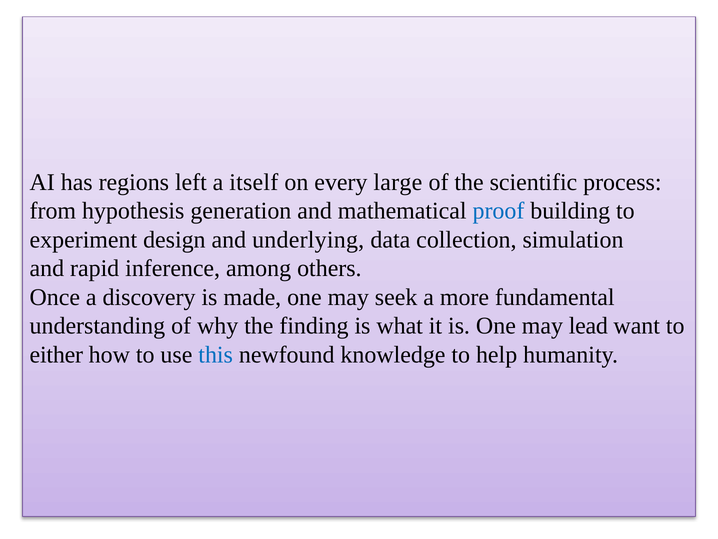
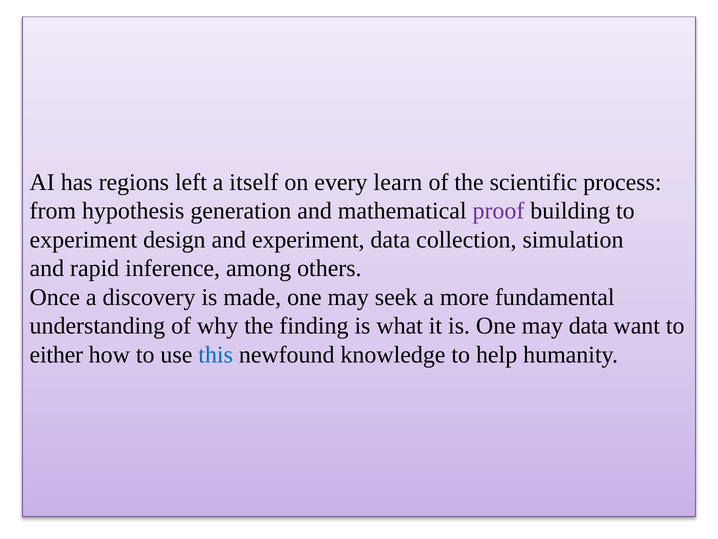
large: large -> learn
proof colour: blue -> purple
and underlying: underlying -> experiment
may lead: lead -> data
